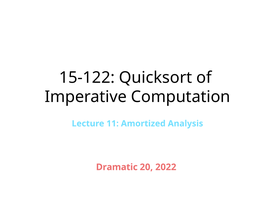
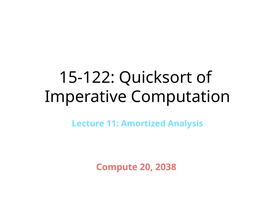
Dramatic: Dramatic -> Compute
2022: 2022 -> 2038
